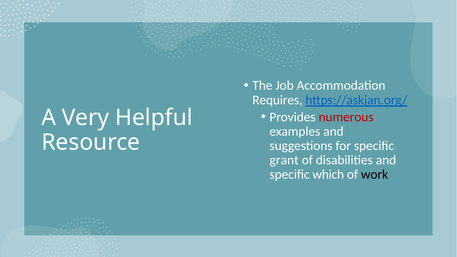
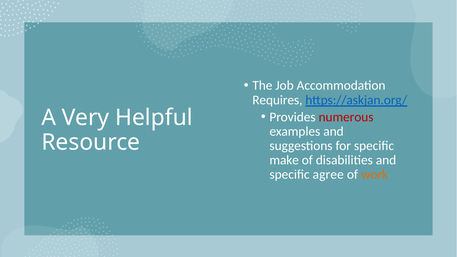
grant: grant -> make
which: which -> agree
work colour: black -> orange
